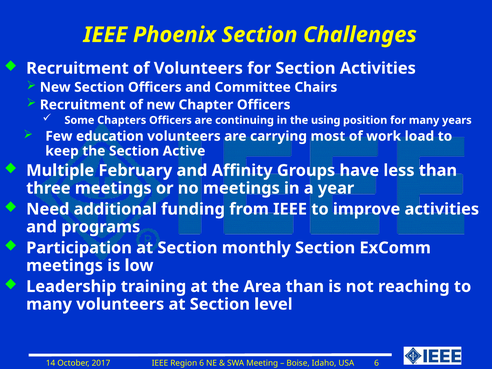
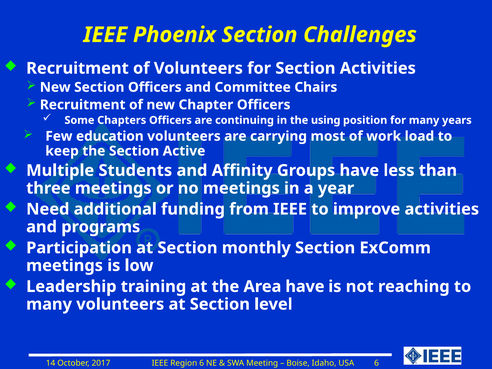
February: February -> Students
Area than: than -> have
